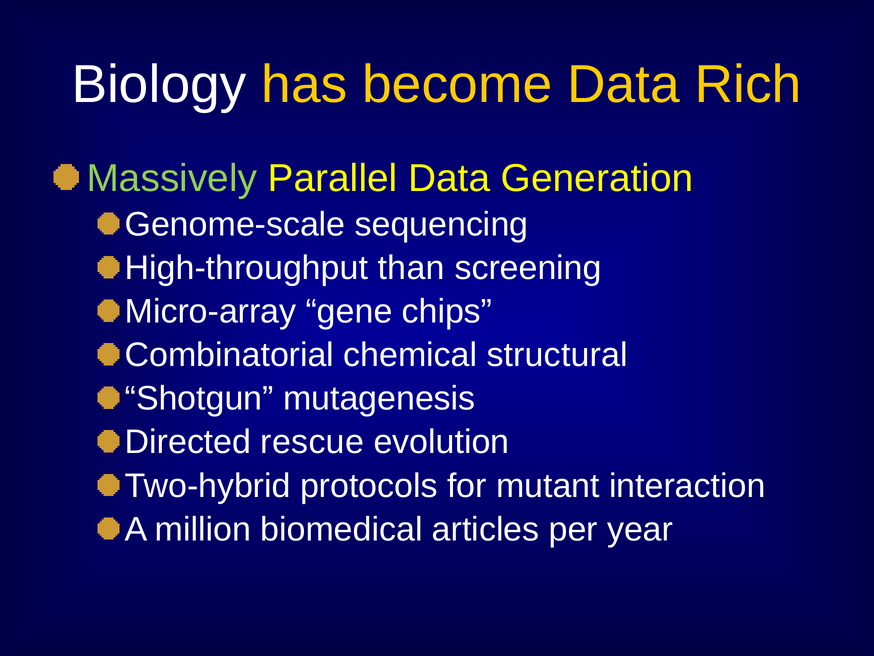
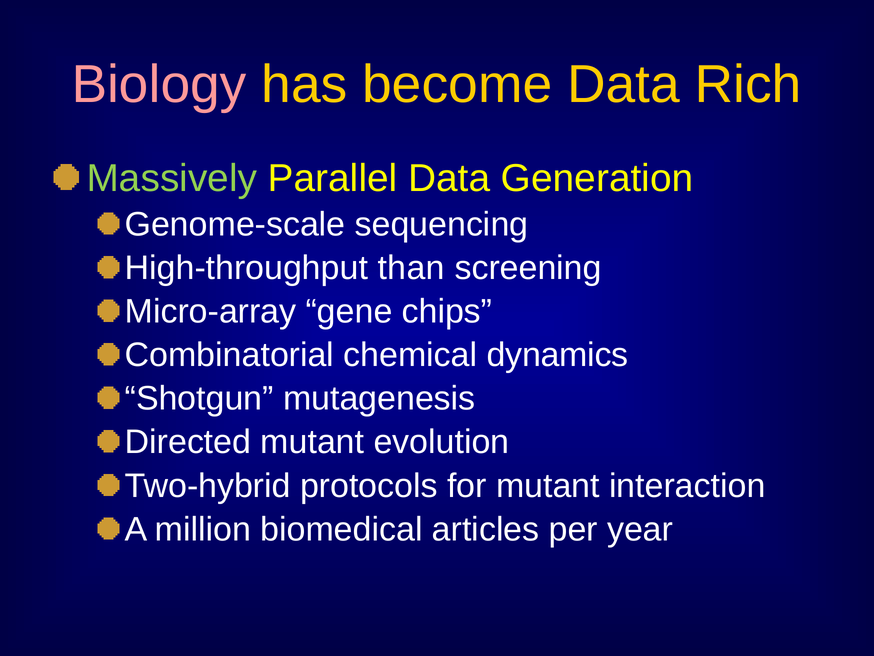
Biology colour: white -> pink
structural: structural -> dynamics
Directed rescue: rescue -> mutant
